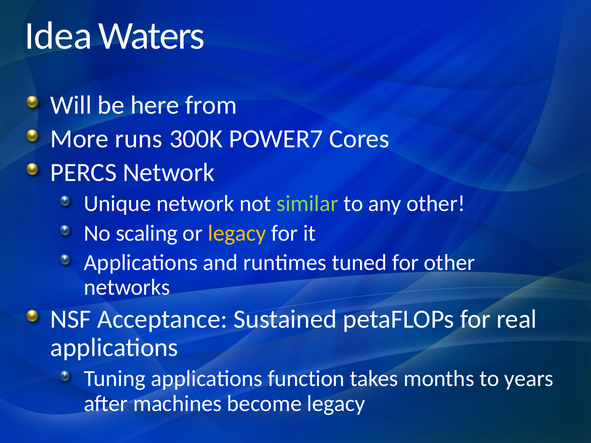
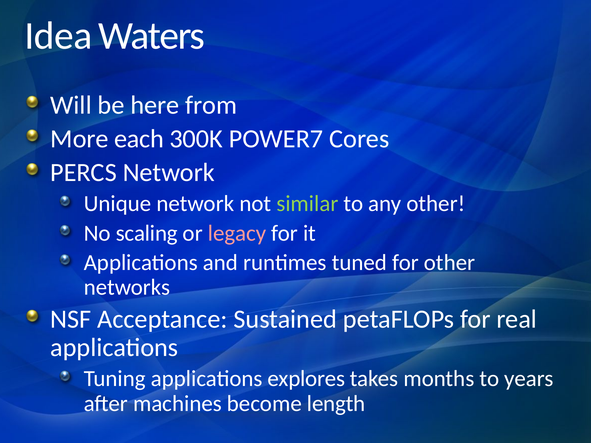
runs: runs -> each
legacy at (237, 233) colour: yellow -> pink
function: function -> explores
become legacy: legacy -> length
